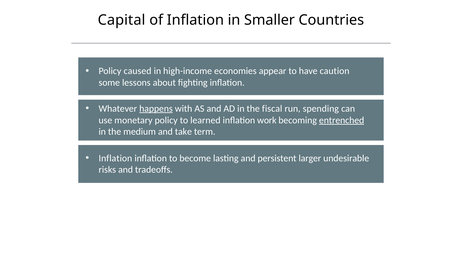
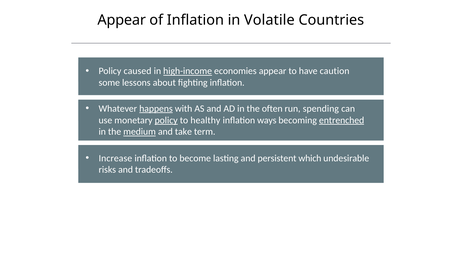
Capital at (122, 20): Capital -> Appear
Smaller: Smaller -> Volatile
high-income underline: none -> present
fiscal: fiscal -> often
policy at (166, 120) underline: none -> present
learned: learned -> healthy
work: work -> ways
medium underline: none -> present
Inflation at (115, 158): Inflation -> Increase
larger: larger -> which
